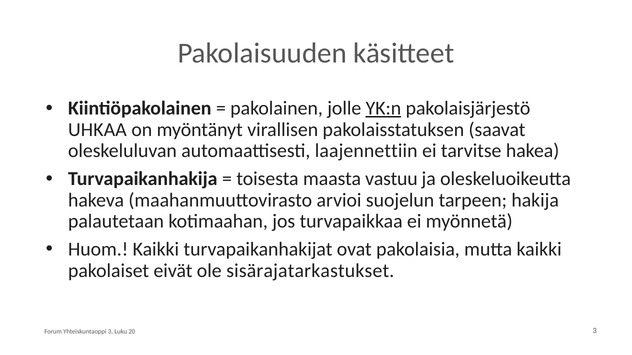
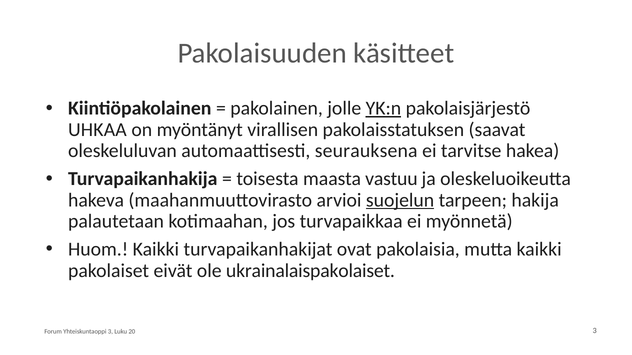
laajennettiin: laajennettiin -> seurauksena
suojelun underline: none -> present
sisärajatarkastukset: sisärajatarkastukset -> ukrainalaispakolaiset
